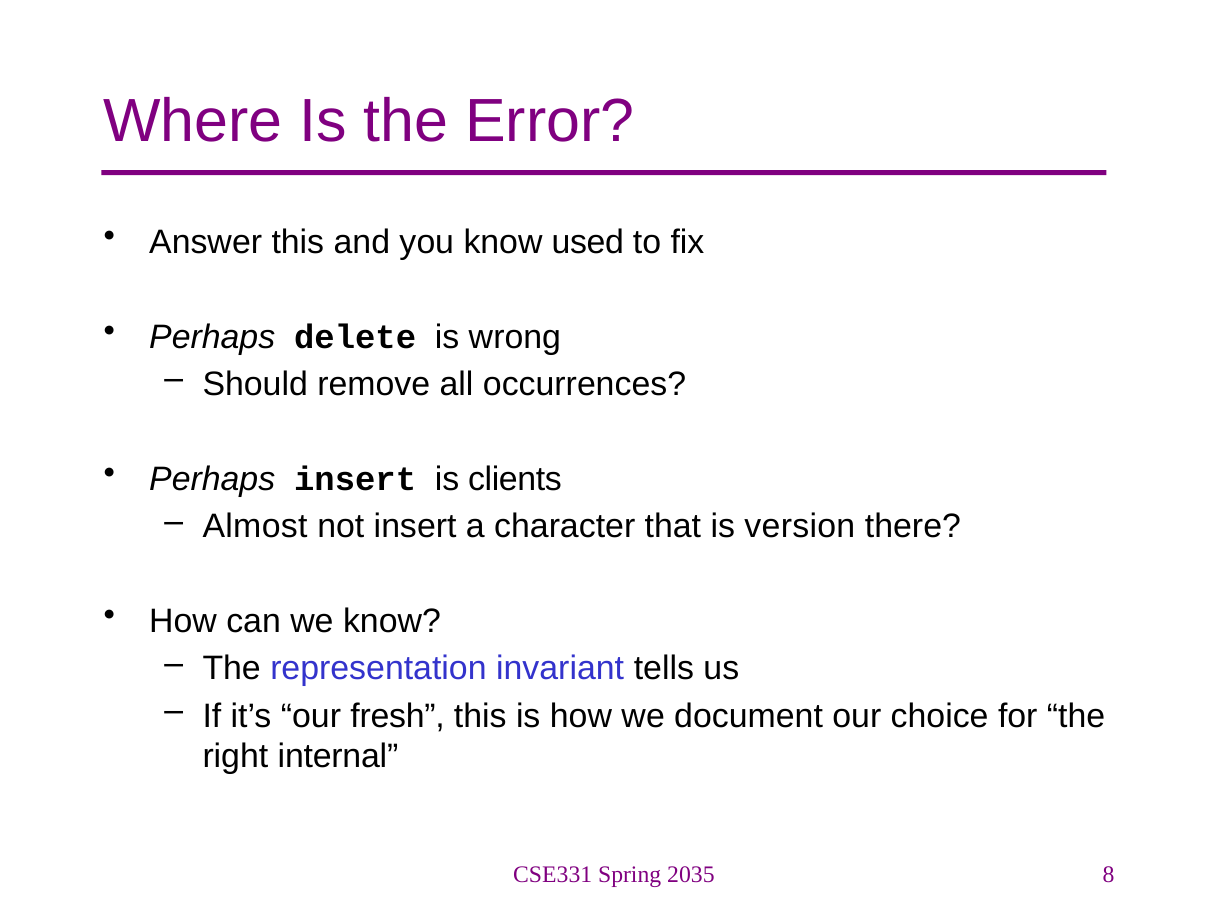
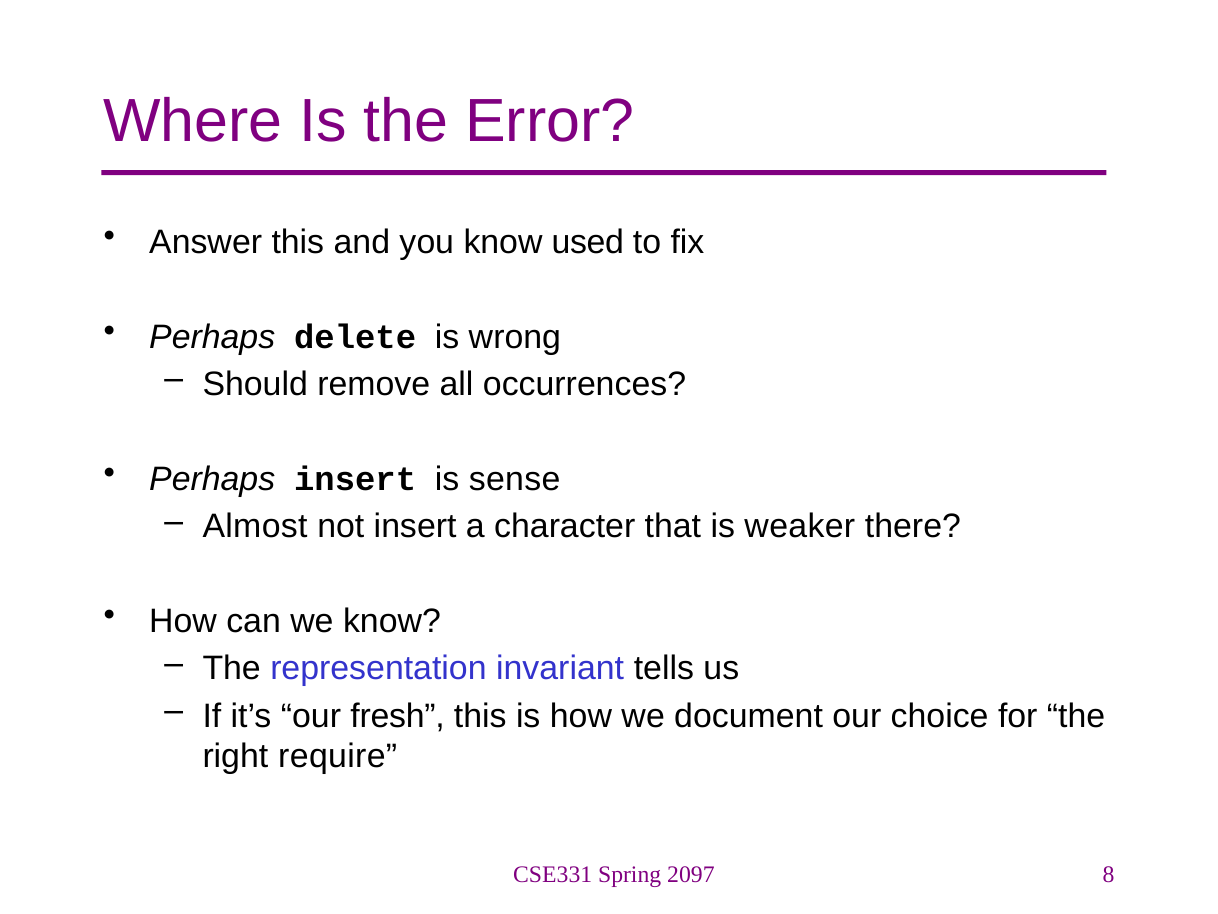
clients: clients -> sense
version: version -> weaker
internal: internal -> require
2035: 2035 -> 2097
